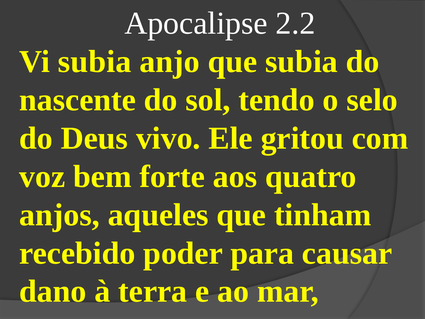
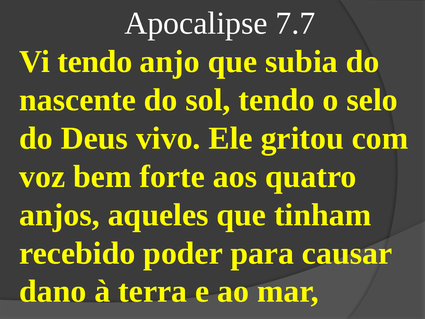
2.2: 2.2 -> 7.7
Vi subia: subia -> tendo
